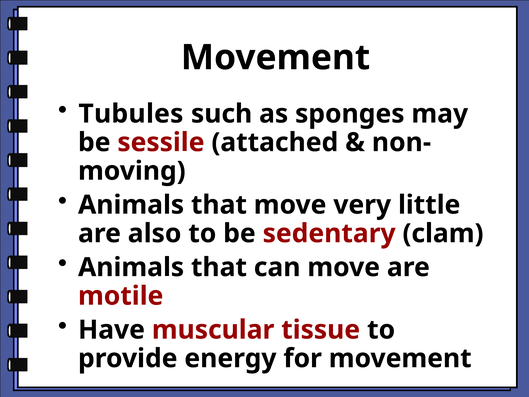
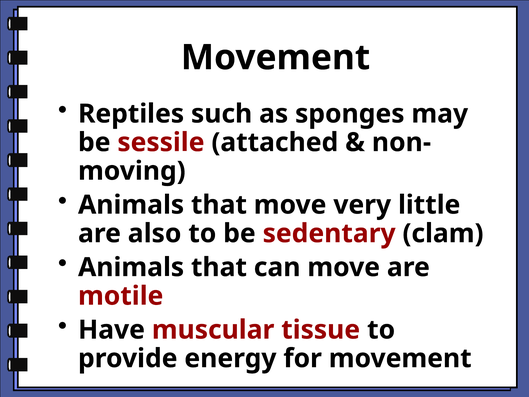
Tubules: Tubules -> Reptiles
